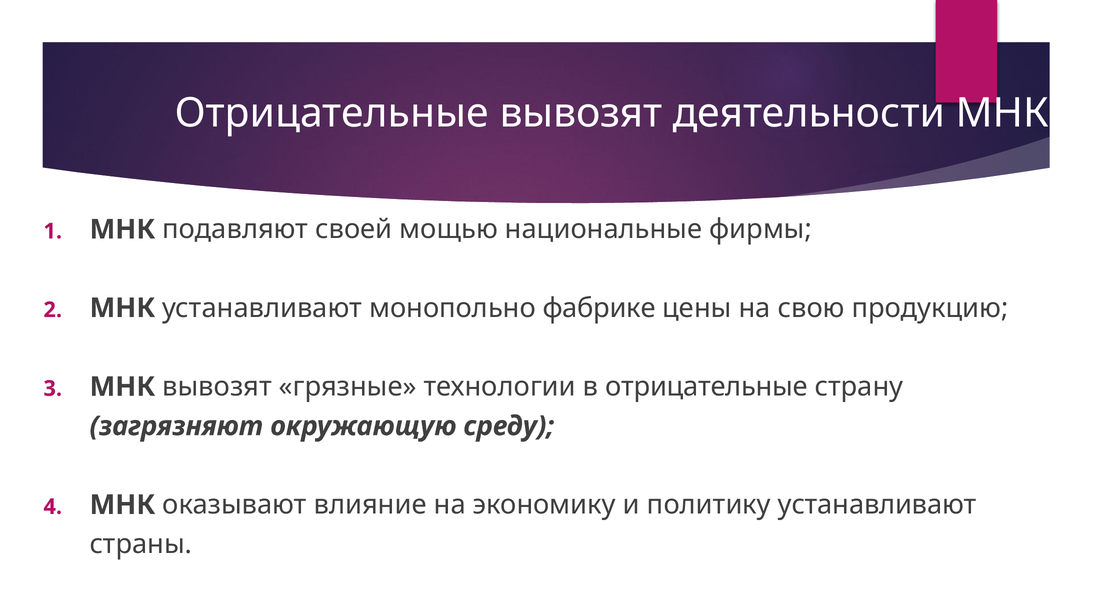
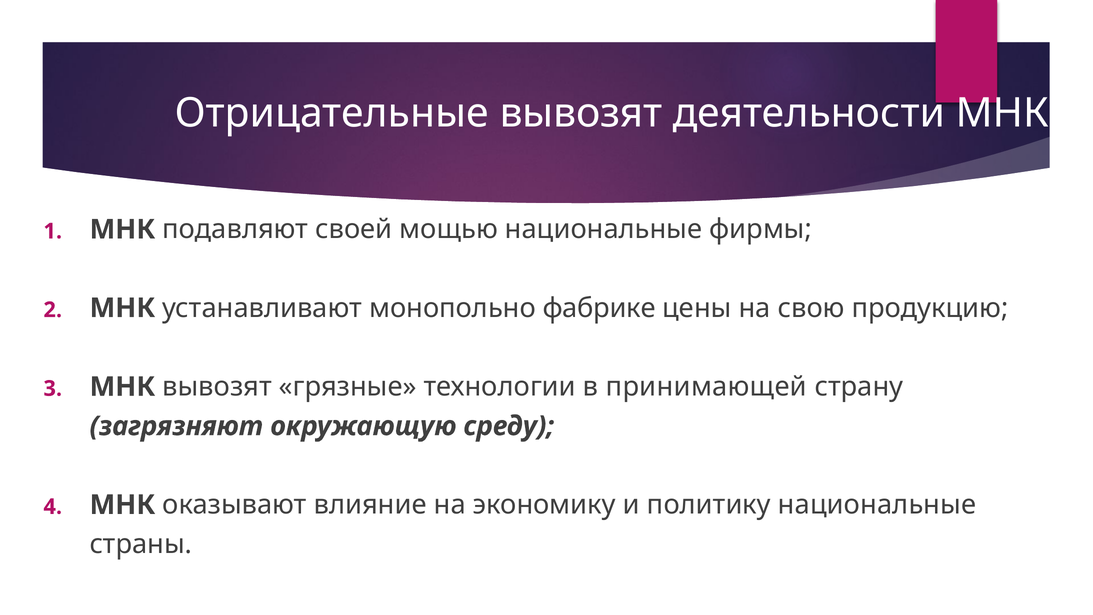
в отрицательные: отрицательные -> принимающей
политику устанавливают: устанавливают -> национальные
